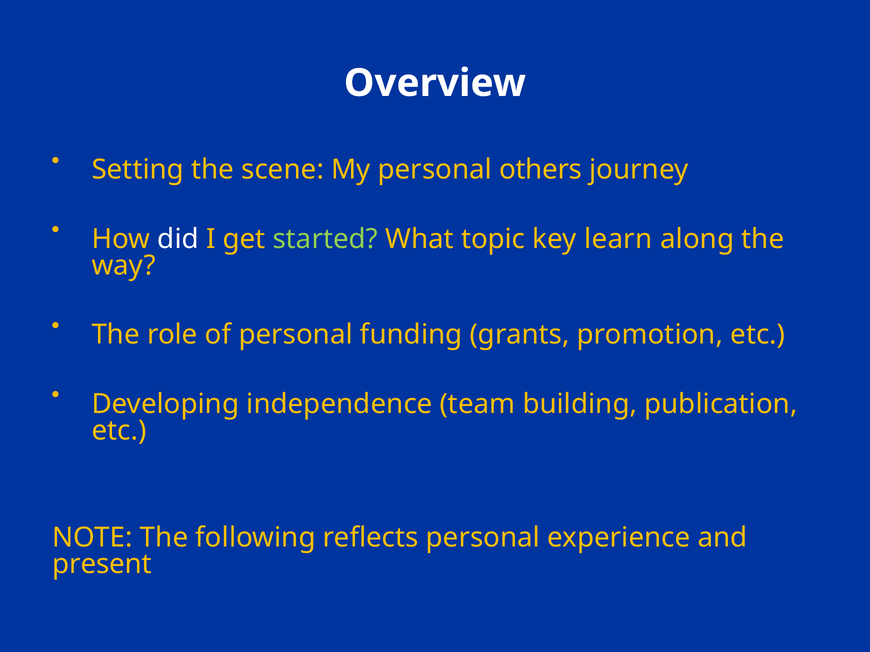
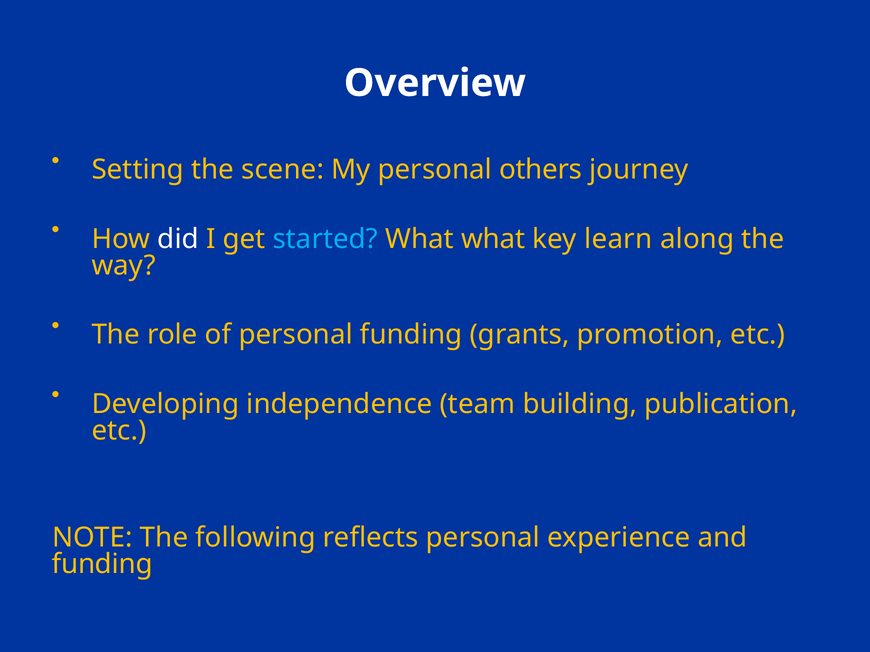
started colour: light green -> light blue
What topic: topic -> what
present at (102, 565): present -> funding
